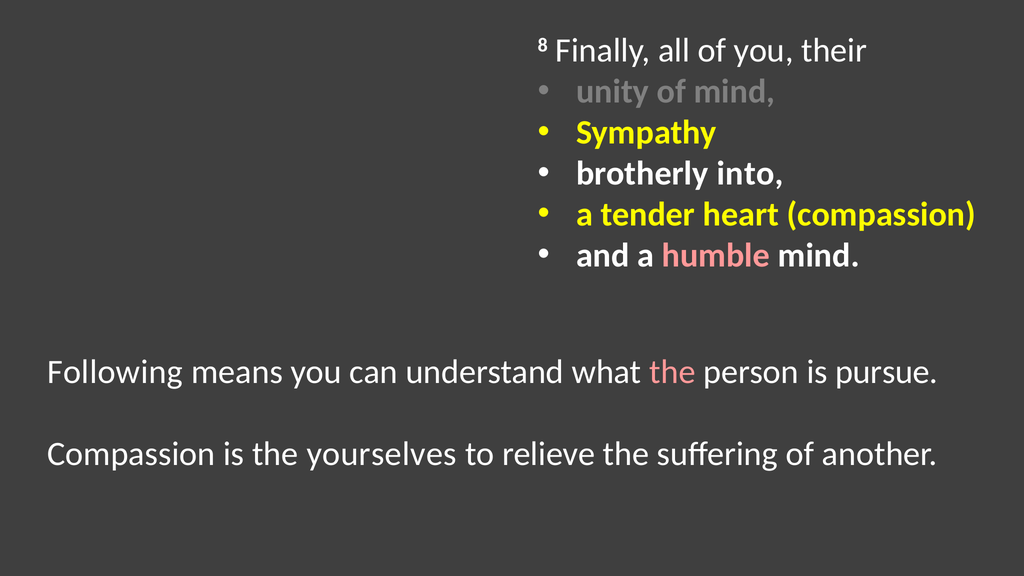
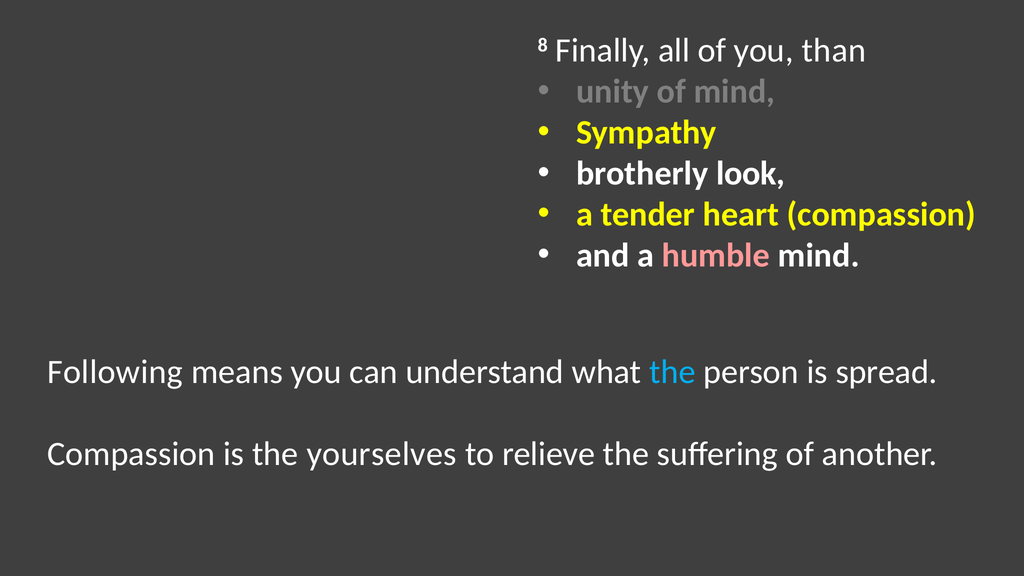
their: their -> than
into: into -> look
the at (672, 372) colour: pink -> light blue
pursue: pursue -> spread
